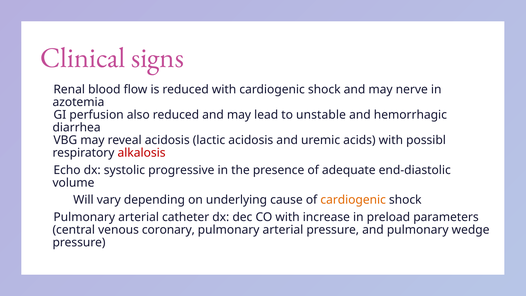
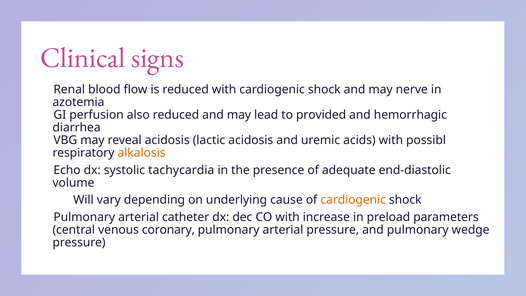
unstable: unstable -> provided
alkalosis colour: red -> orange
progressive: progressive -> tachycardia
